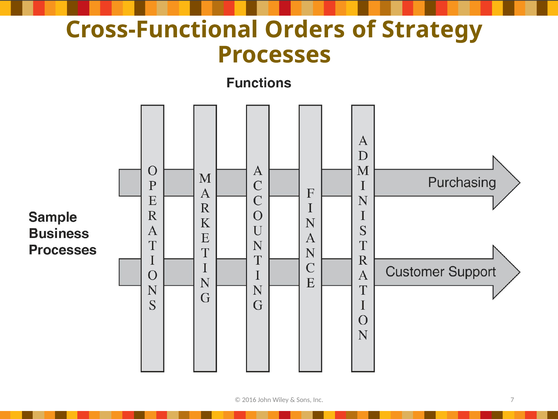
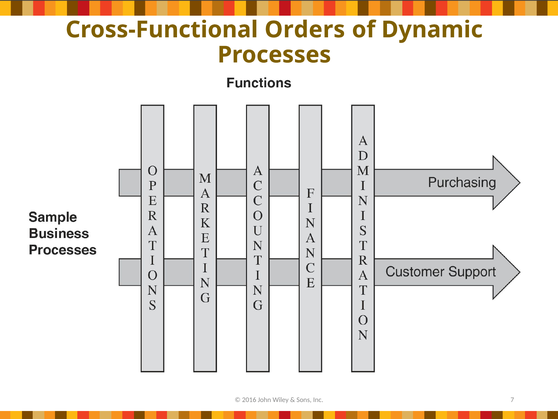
Strategy: Strategy -> Dynamic
